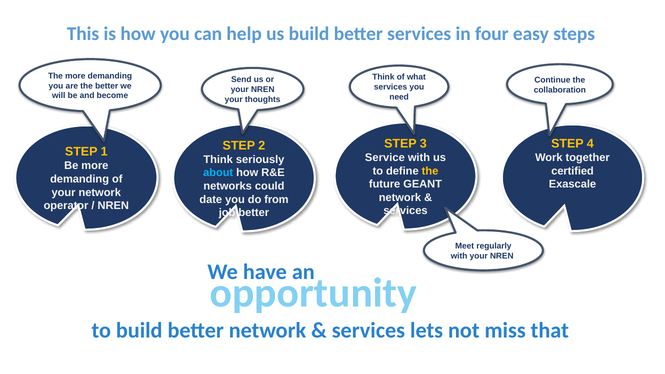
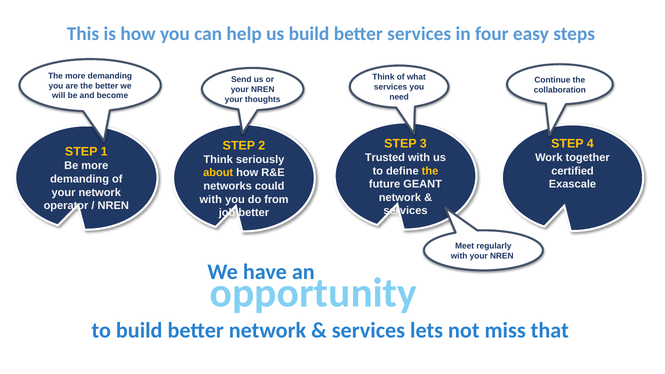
Service: Service -> Trusted
about colour: light blue -> yellow
date at (211, 199): date -> with
